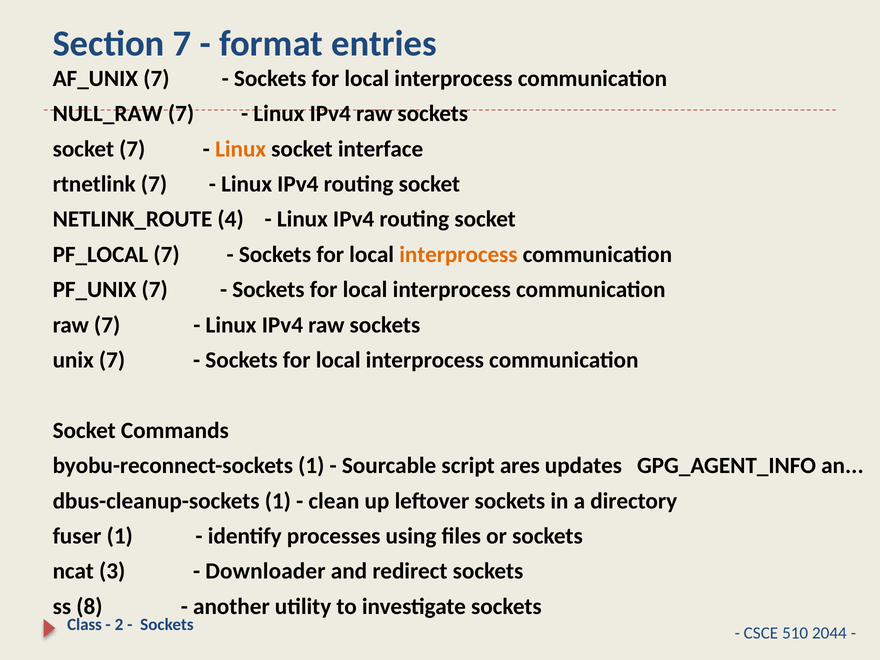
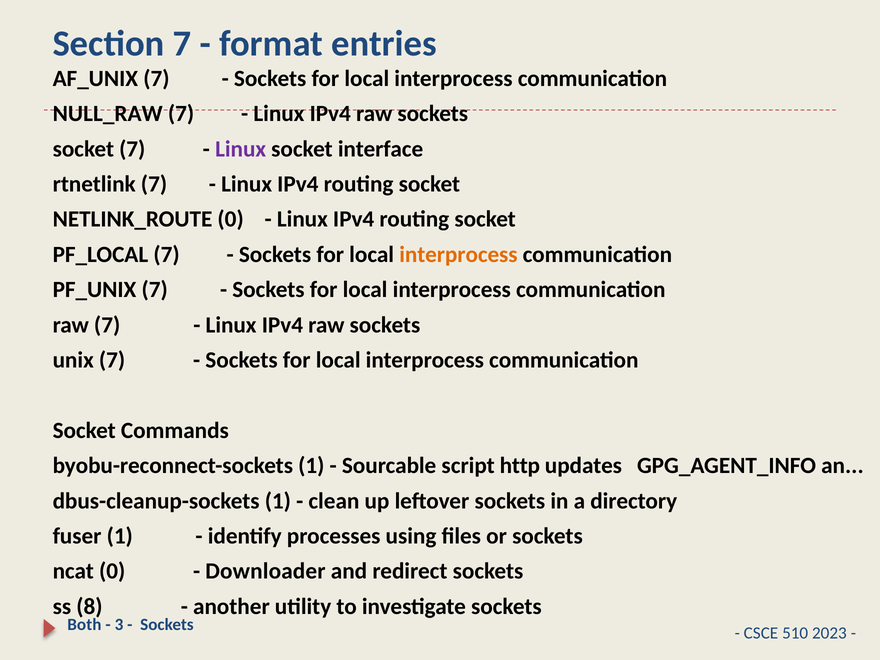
Linux at (241, 149) colour: orange -> purple
NETLINK_ROUTE 4: 4 -> 0
ares: ares -> http
ncat 3: 3 -> 0
Class: Class -> Both
2: 2 -> 3
2044: 2044 -> 2023
